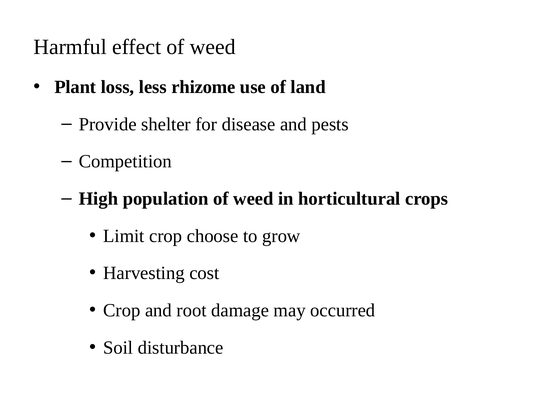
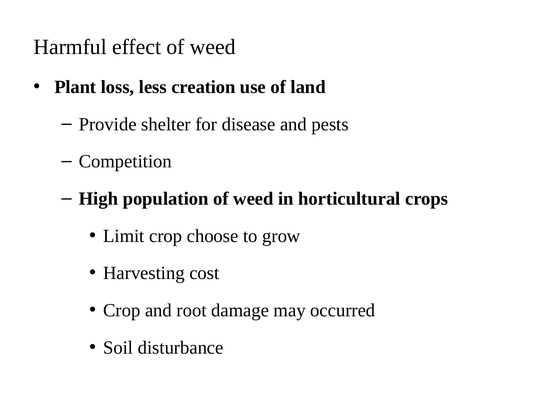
rhizome: rhizome -> creation
